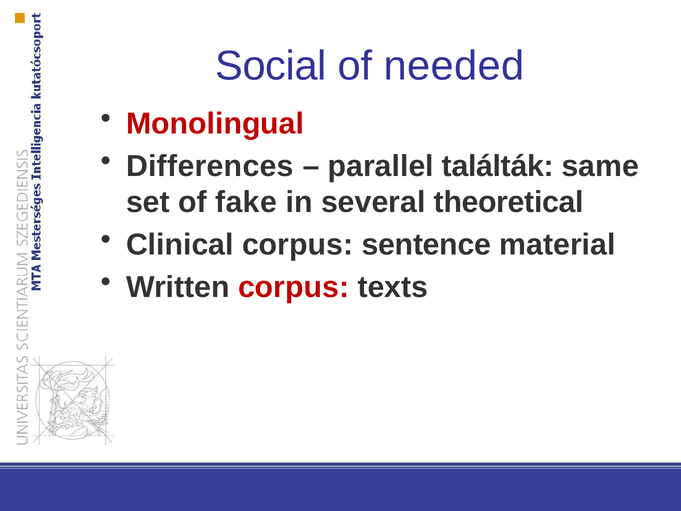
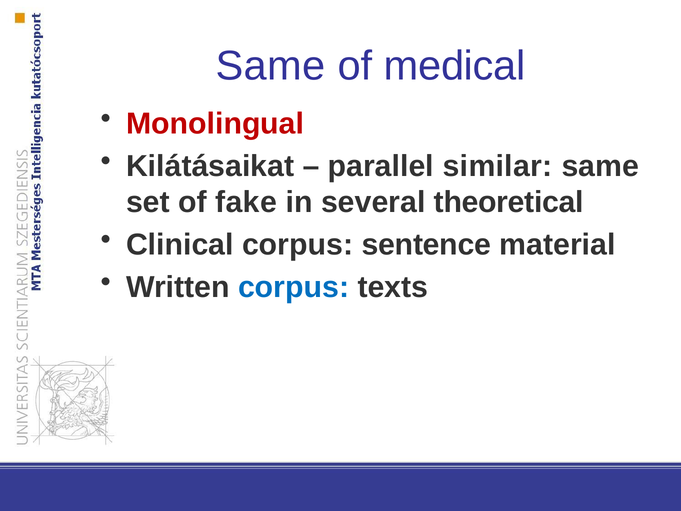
Social at (271, 66): Social -> Same
needed: needed -> medical
Differences: Differences -> Kilátásaikat
találták: találták -> similar
corpus at (294, 287) colour: red -> blue
